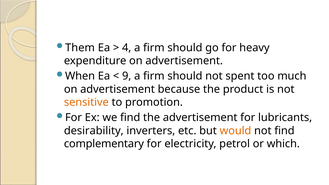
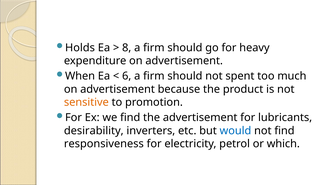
Them: Them -> Holds
4: 4 -> 8
9: 9 -> 6
would colour: orange -> blue
complementary: complementary -> responsiveness
